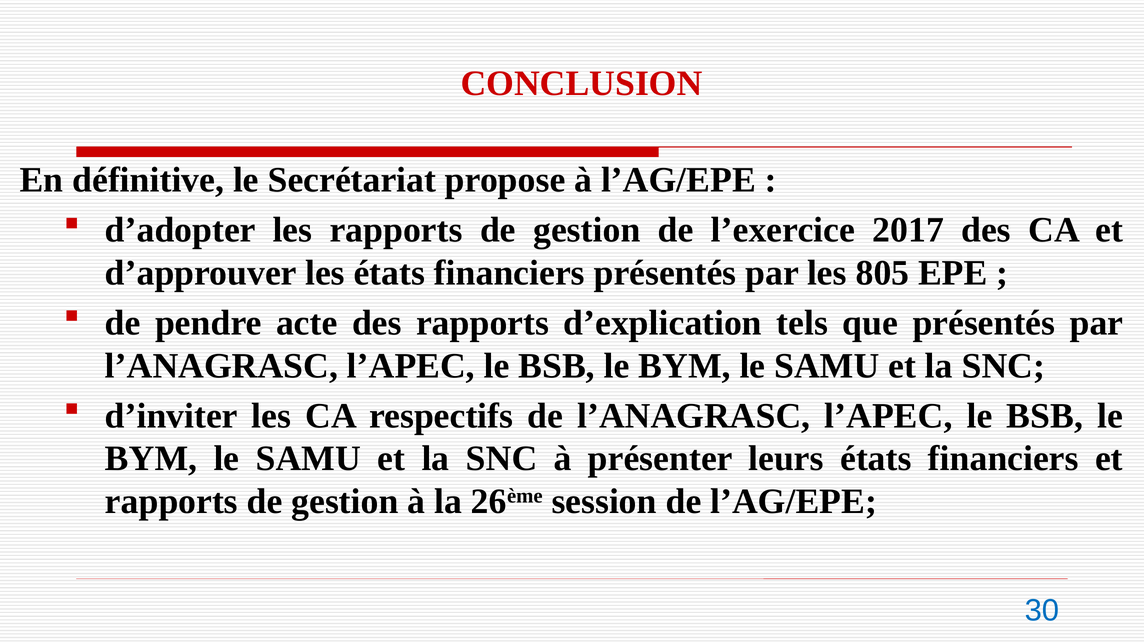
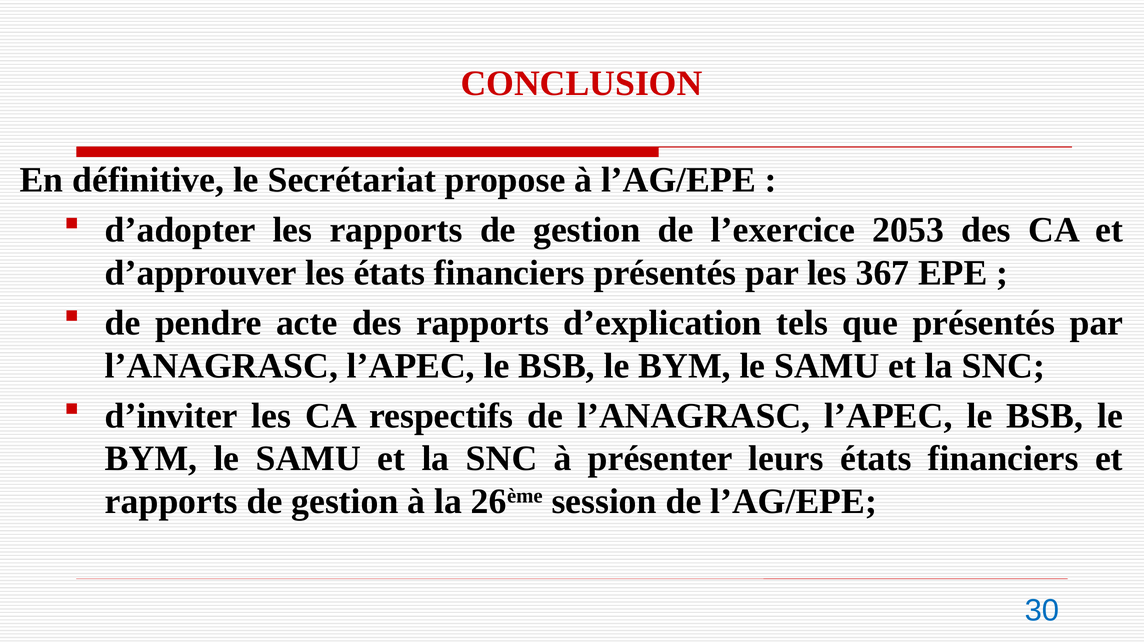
2017: 2017 -> 2053
805: 805 -> 367
